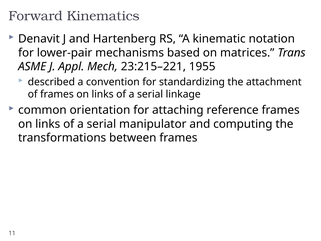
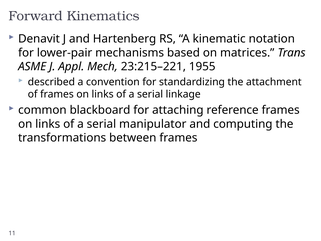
orientation: orientation -> blackboard
